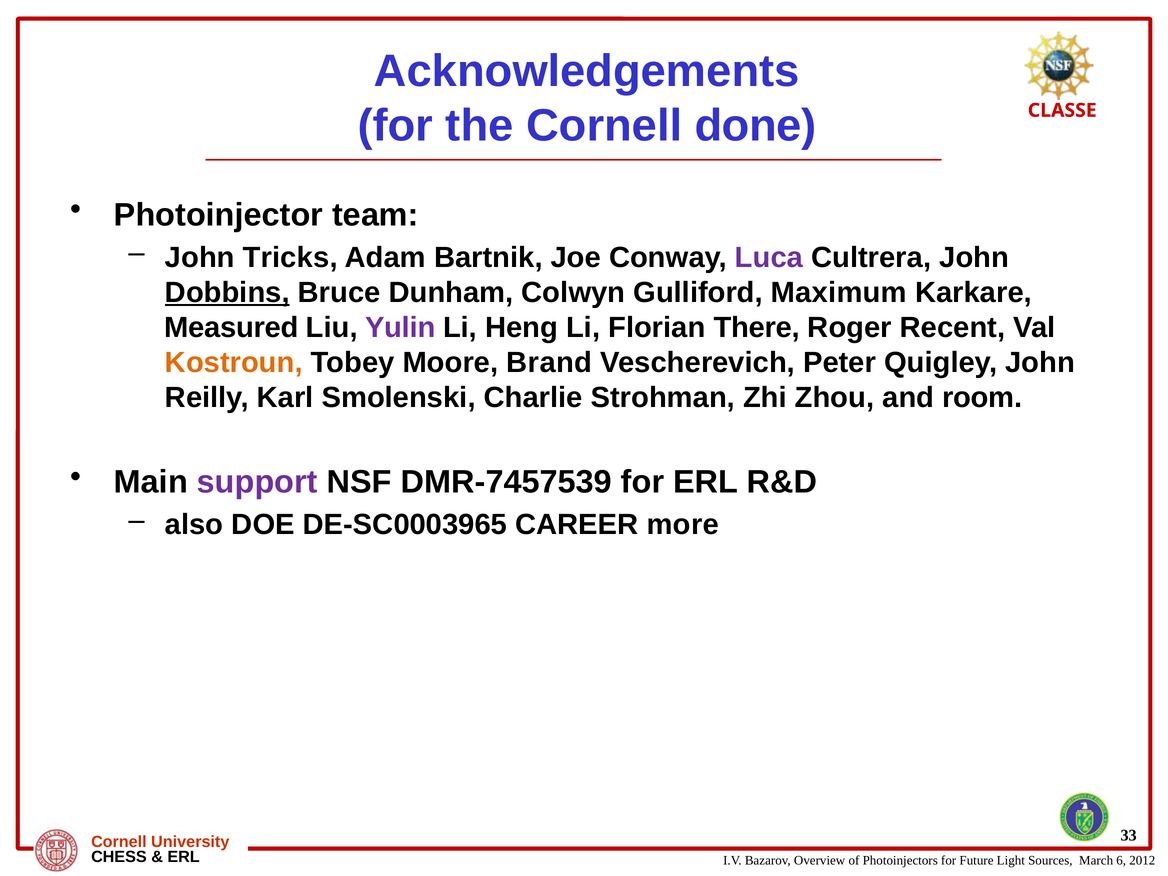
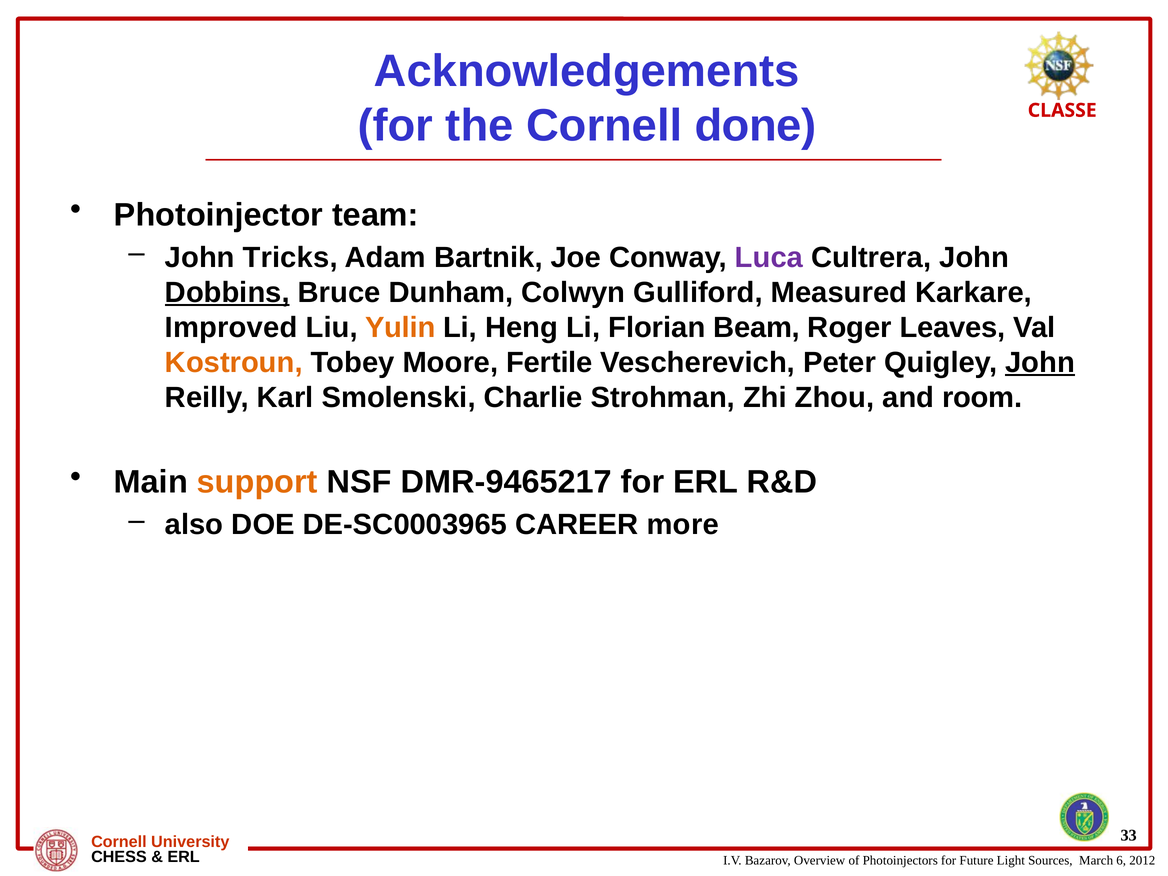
Maximum: Maximum -> Measured
Measured: Measured -> Improved
Yulin colour: purple -> orange
There: There -> Beam
Recent: Recent -> Leaves
Brand: Brand -> Fertile
John at (1040, 363) underline: none -> present
support colour: purple -> orange
DMR-7457539: DMR-7457539 -> DMR-9465217
